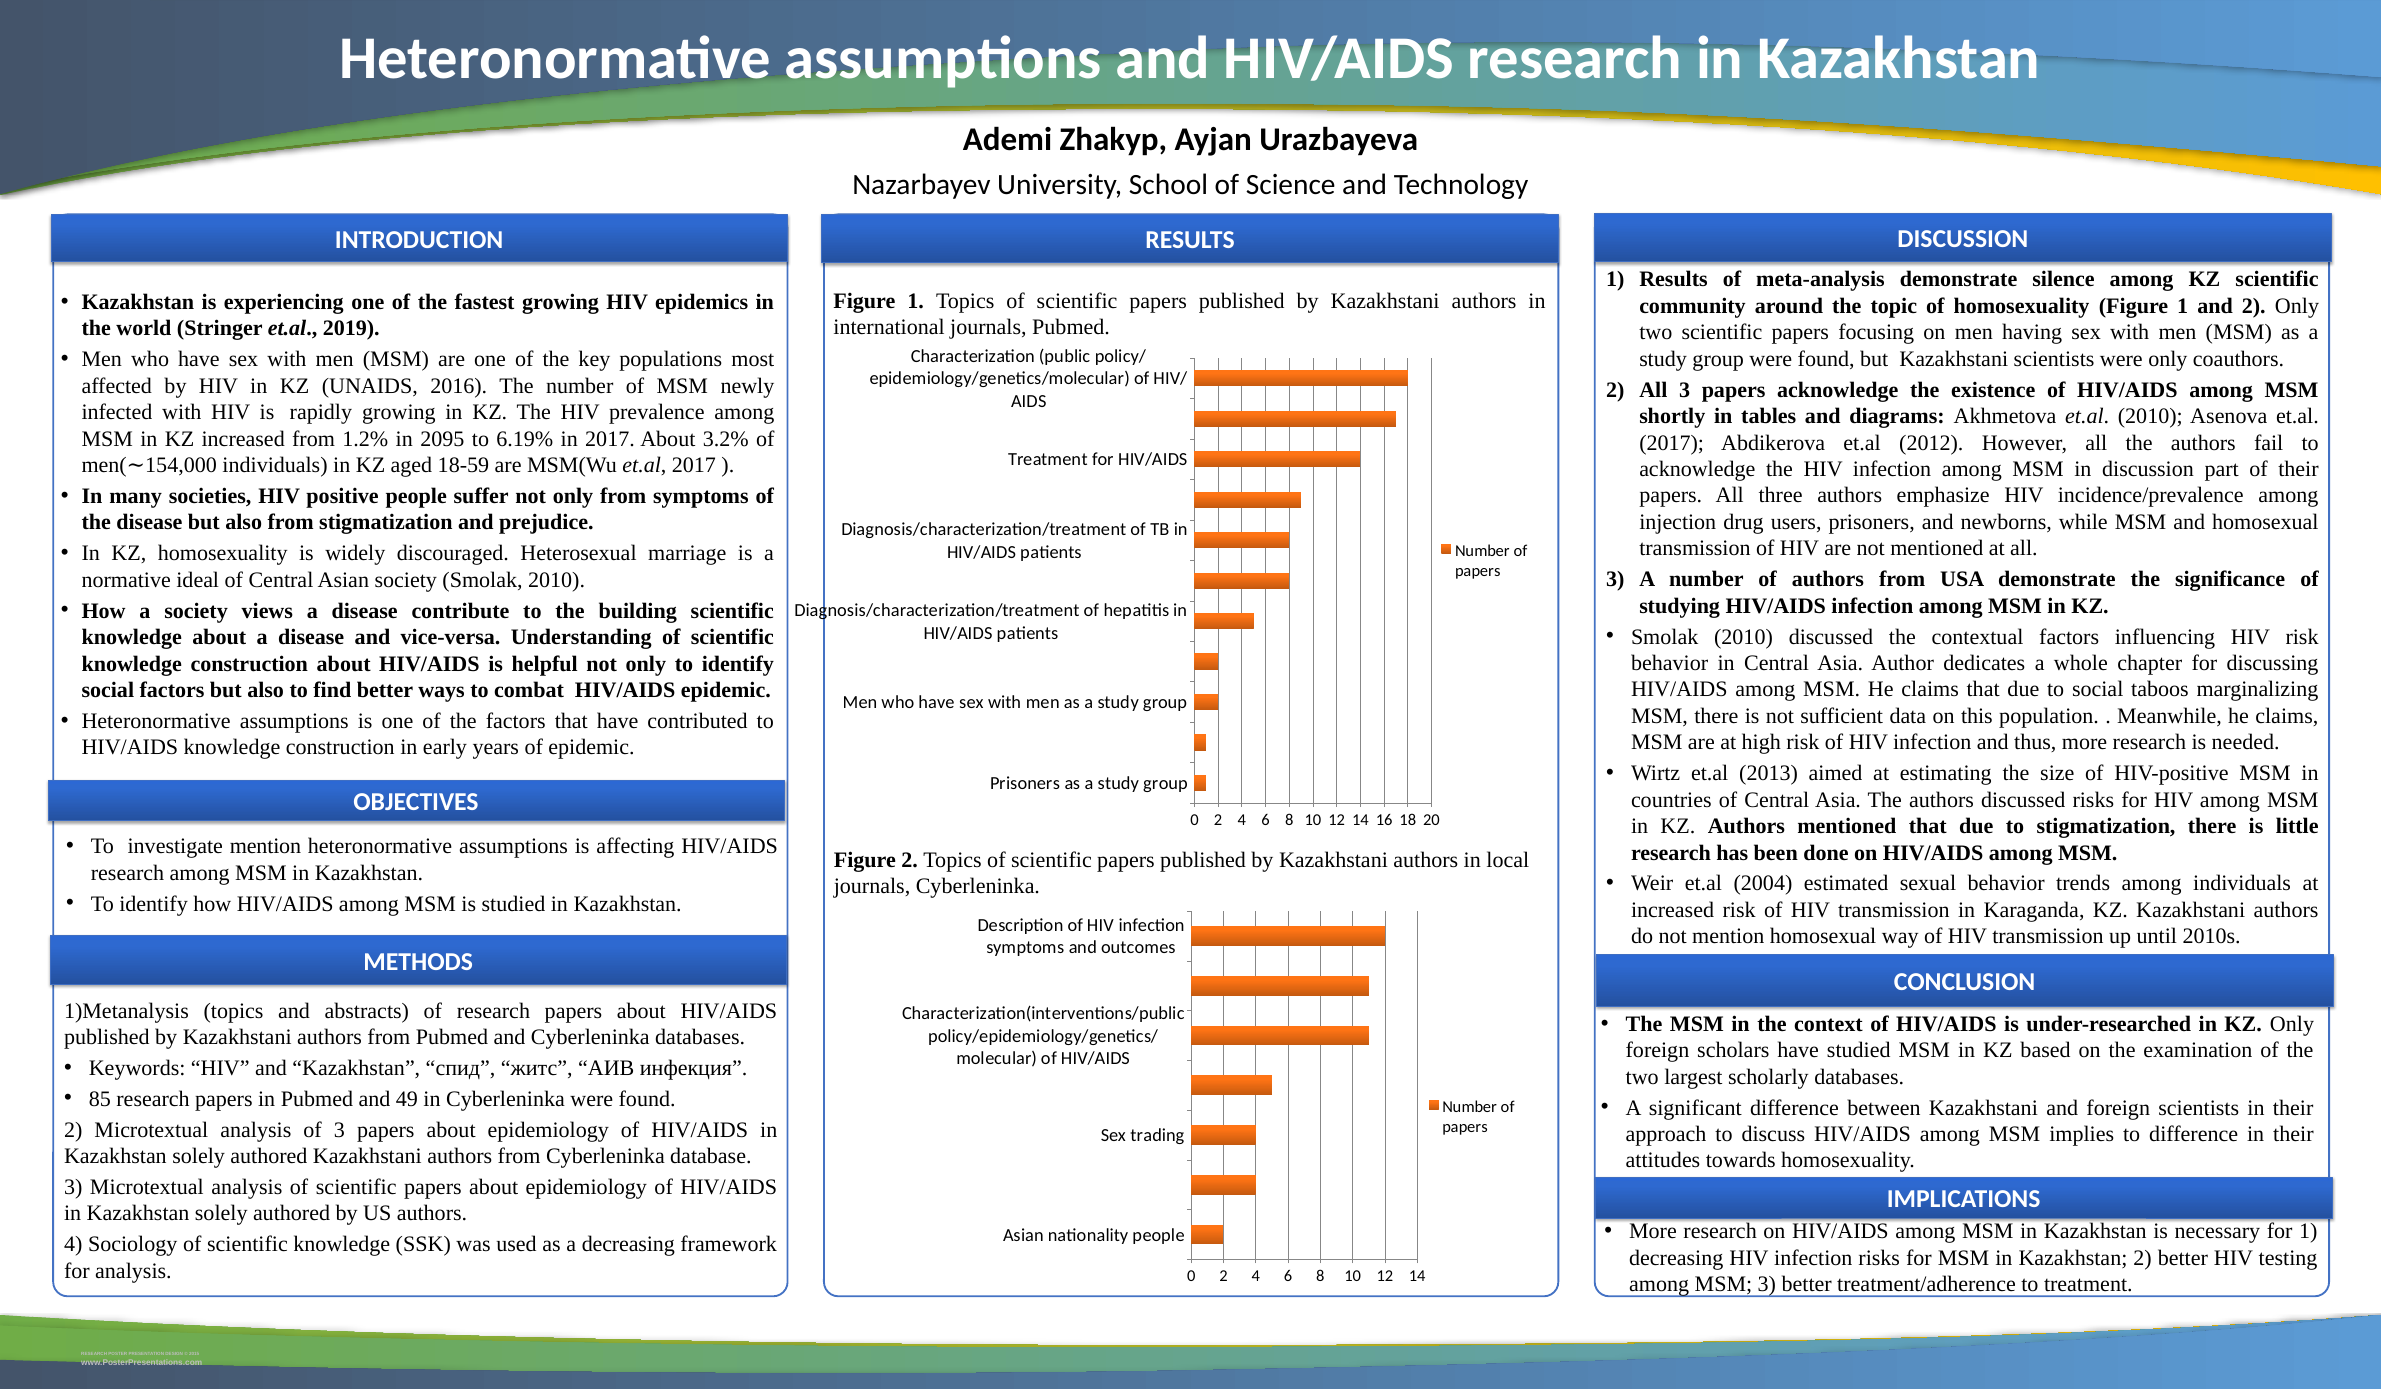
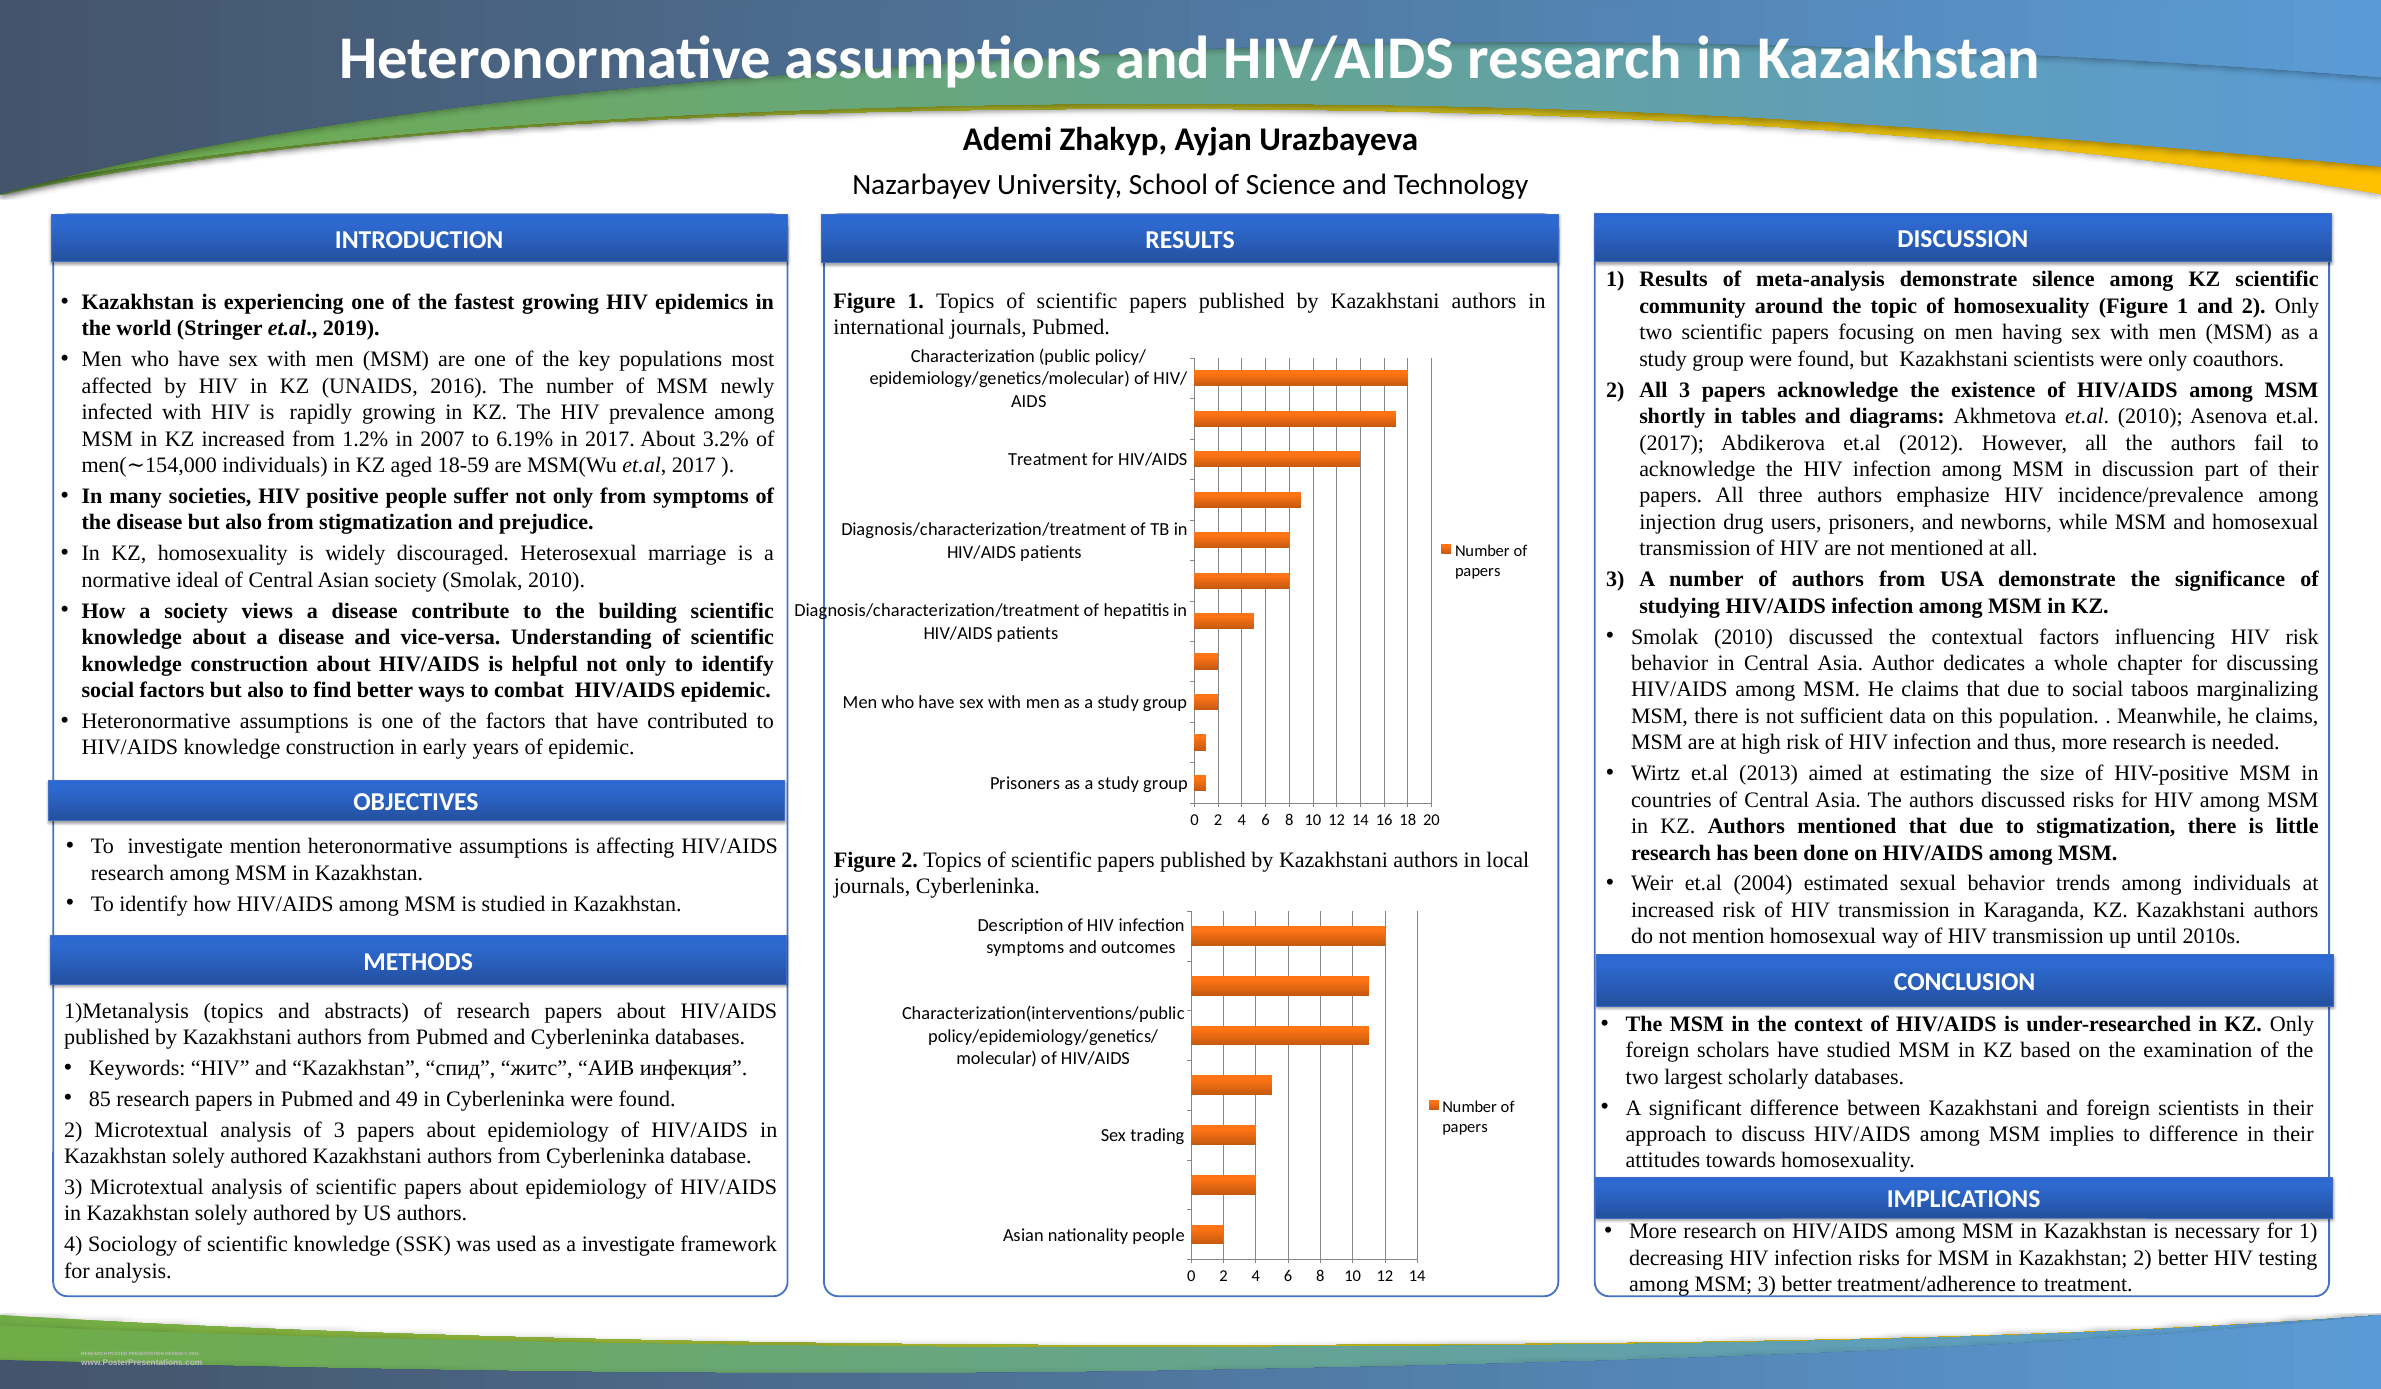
2095: 2095 -> 2007
a decreasing: decreasing -> investigate
